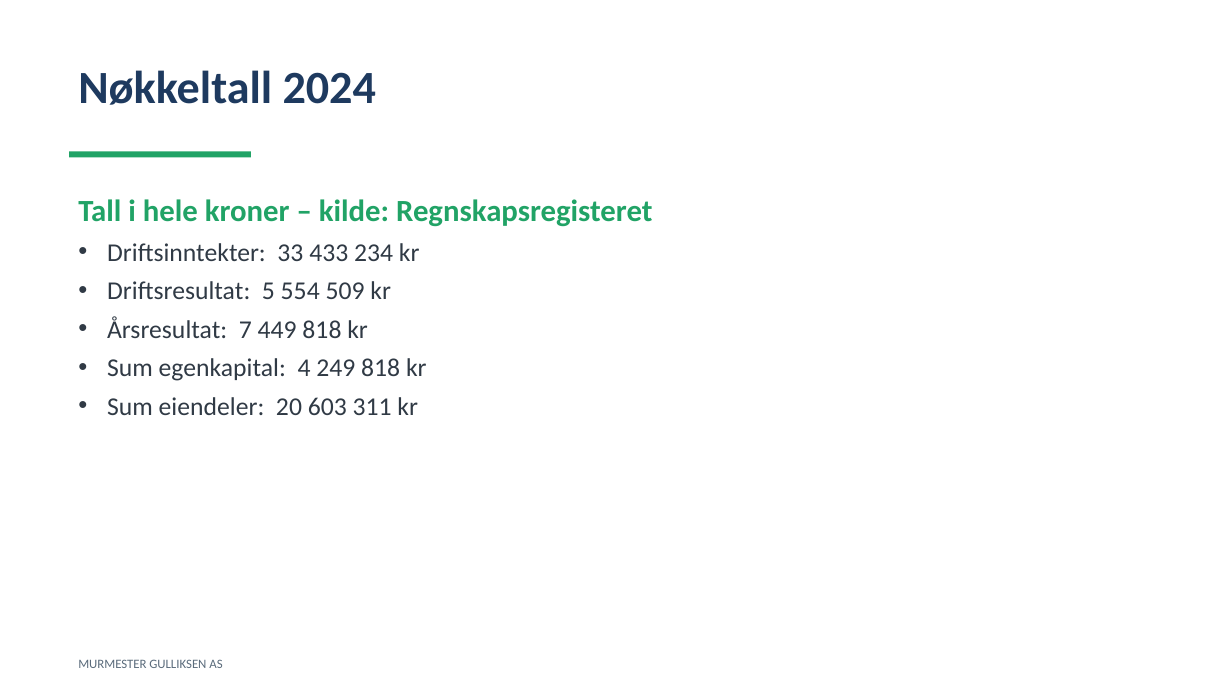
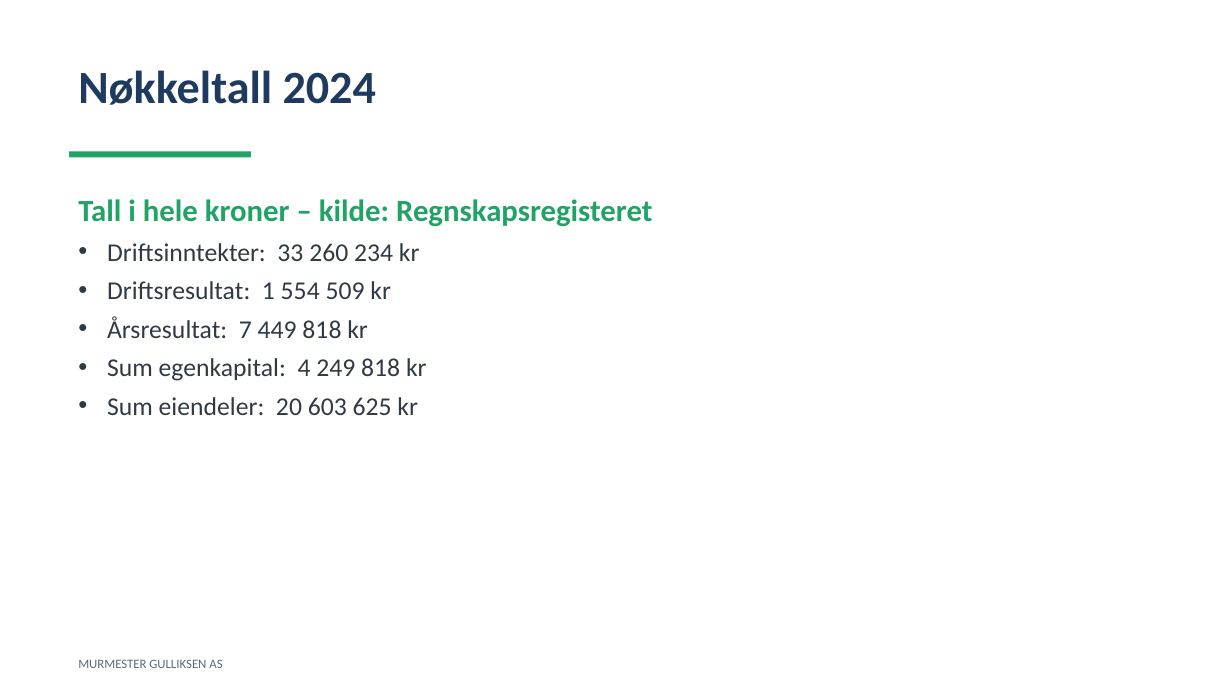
433: 433 -> 260
5: 5 -> 1
311: 311 -> 625
